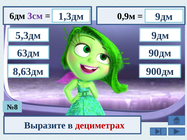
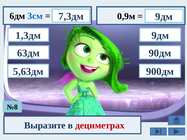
1,3дм: 1,3дм -> 7,3дм
3см colour: purple -> blue
5,3дм: 5,3дм -> 1,3дм
8,63дм: 8,63дм -> 5,63дм
